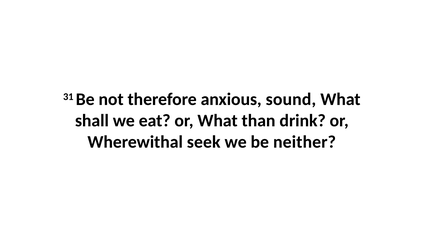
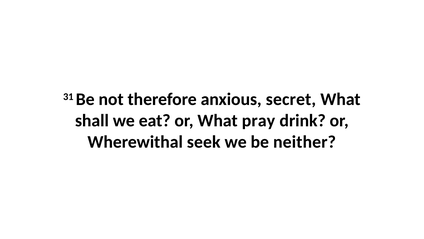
sound: sound -> secret
than: than -> pray
